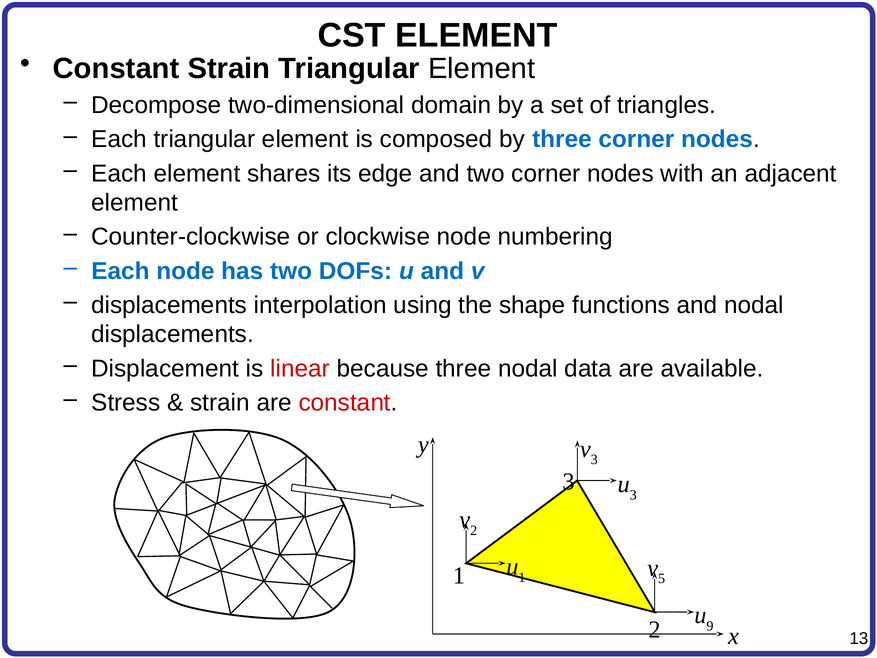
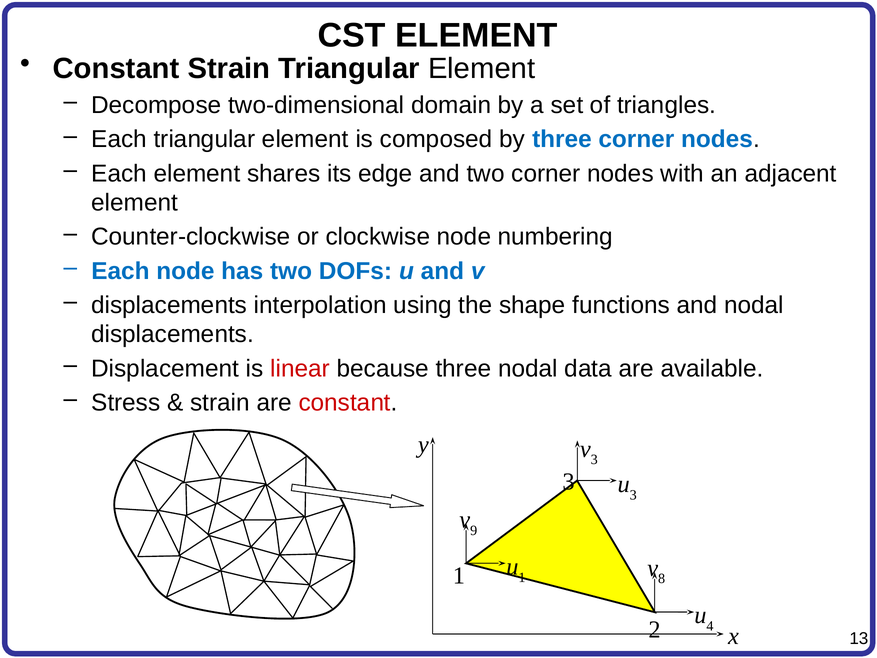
v 2: 2 -> 9
5: 5 -> 8
9: 9 -> 4
